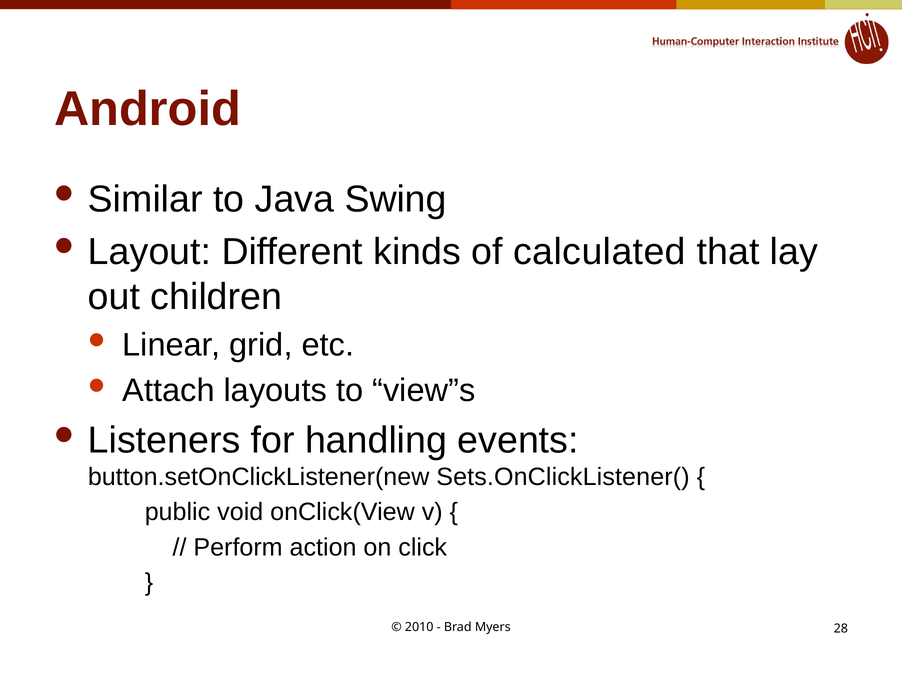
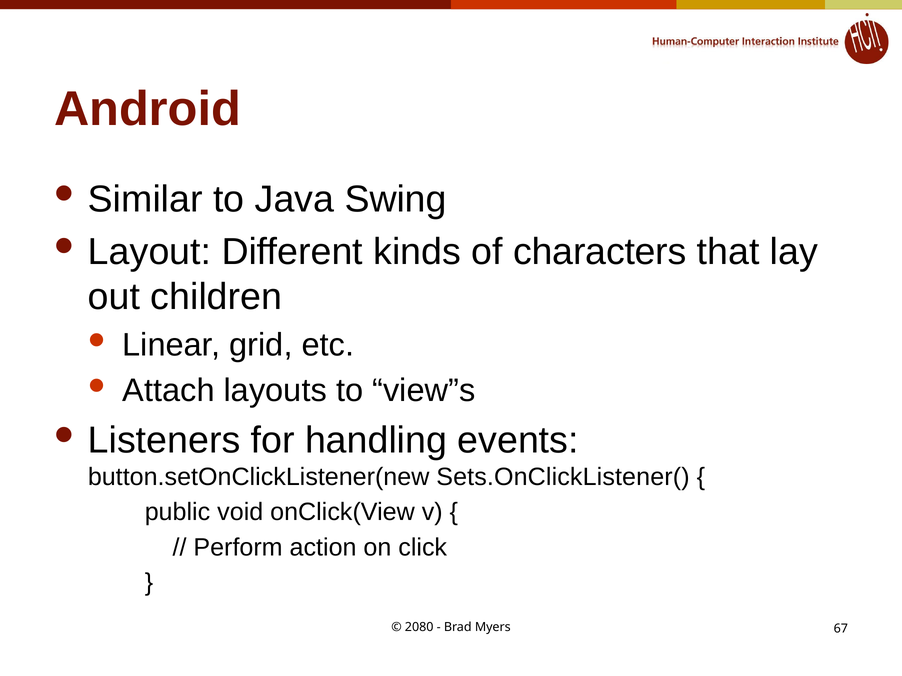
calculated: calculated -> characters
2010: 2010 -> 2080
28: 28 -> 67
